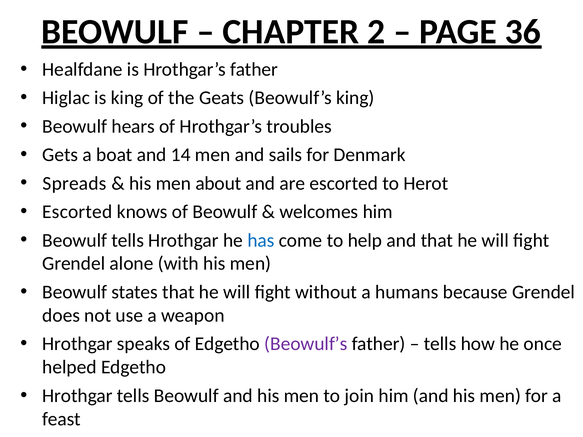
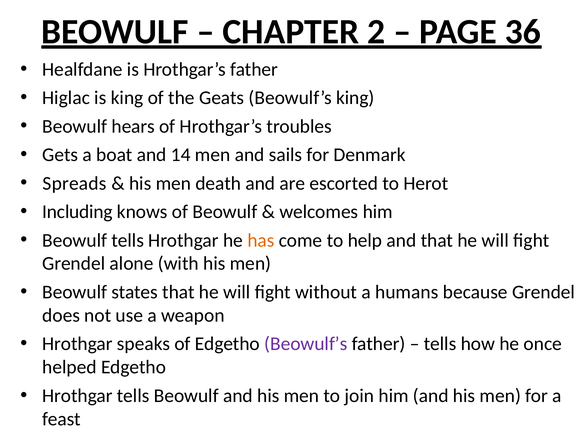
about: about -> death
Escorted at (77, 212): Escorted -> Including
has colour: blue -> orange
